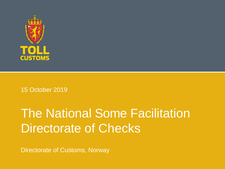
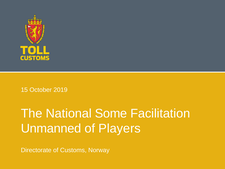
Directorate at (51, 128): Directorate -> Unmanned
Checks: Checks -> Players
